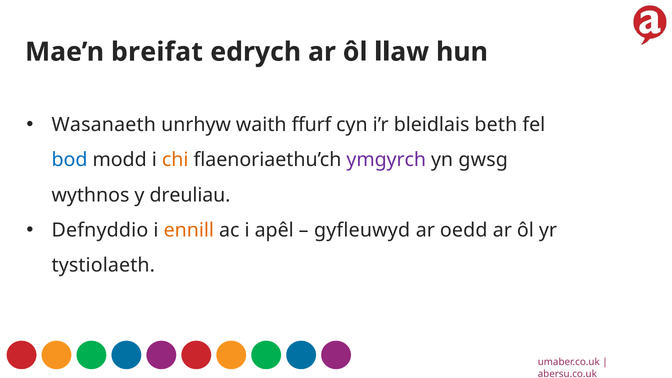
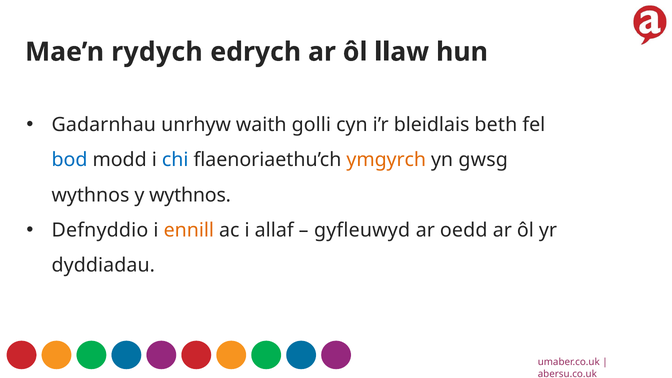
breifat: breifat -> rydych
Wasanaeth: Wasanaeth -> Gadarnhau
ffurf: ffurf -> golli
chi colour: orange -> blue
ymgyrch colour: purple -> orange
y dreuliau: dreuliau -> wythnos
apêl: apêl -> allaf
tystiolaeth: tystiolaeth -> dyddiadau
